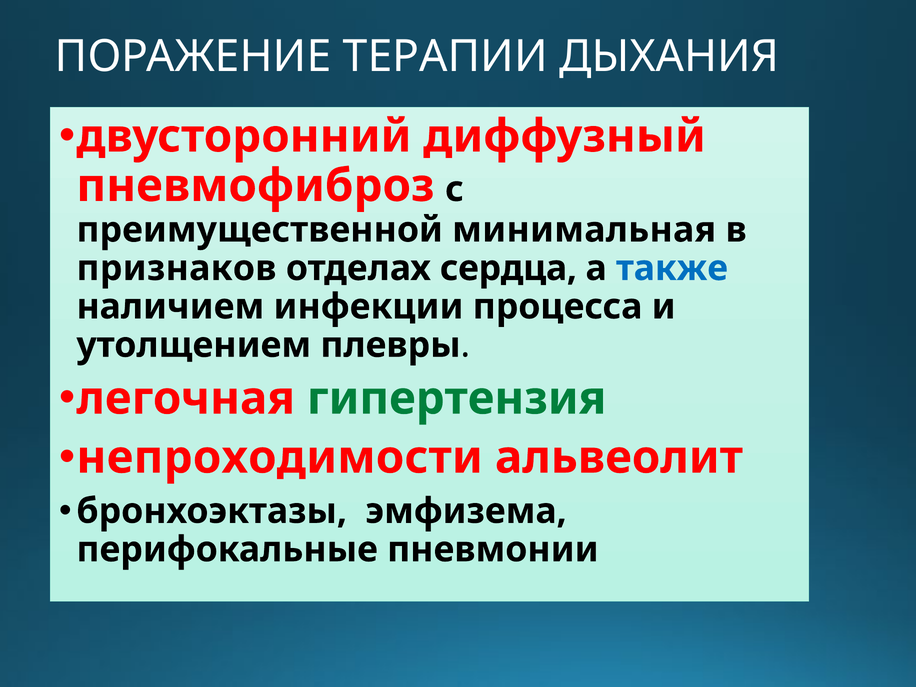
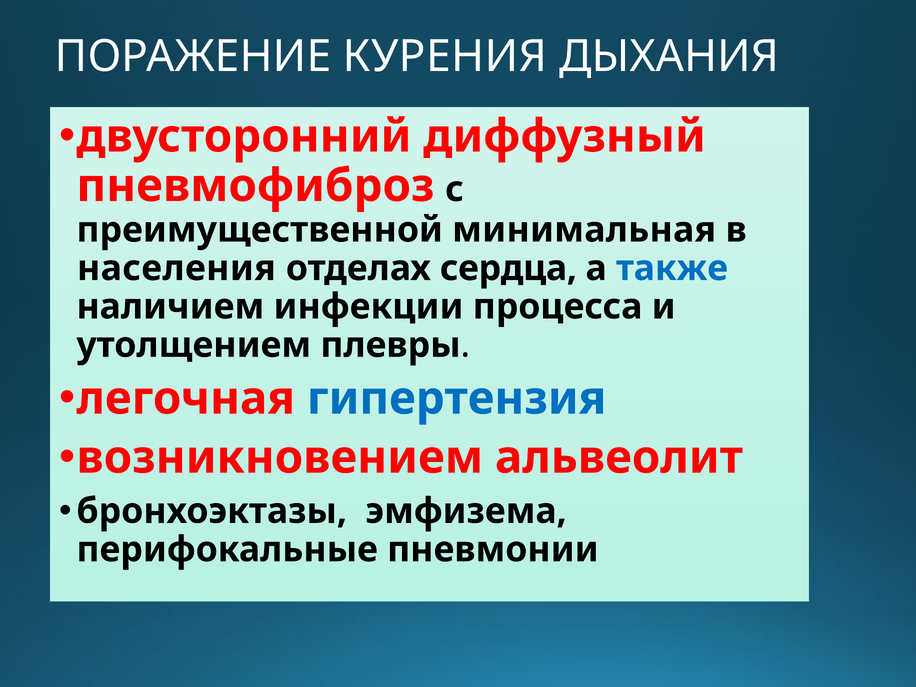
ТЕРАПИИ: ТЕРАПИИ -> КУРЕНИЯ
признаков: признаков -> населения
гипертензия colour: green -> blue
непроходимости: непроходимости -> возникновением
